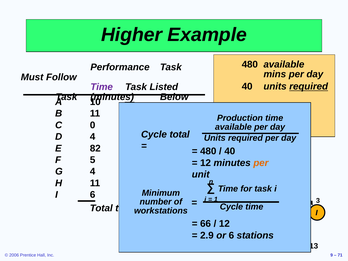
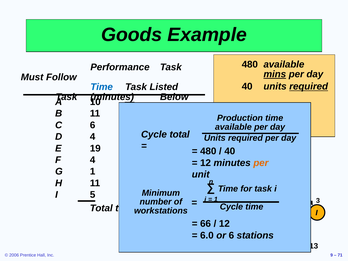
Higher: Higher -> Goods
mins underline: none -> present
Time at (102, 87) colour: purple -> blue
C 0: 0 -> 6
82: 82 -> 19
F 5: 5 -> 4
G 4: 4 -> 1
I 6: 6 -> 5
2.9: 2.9 -> 6.0
